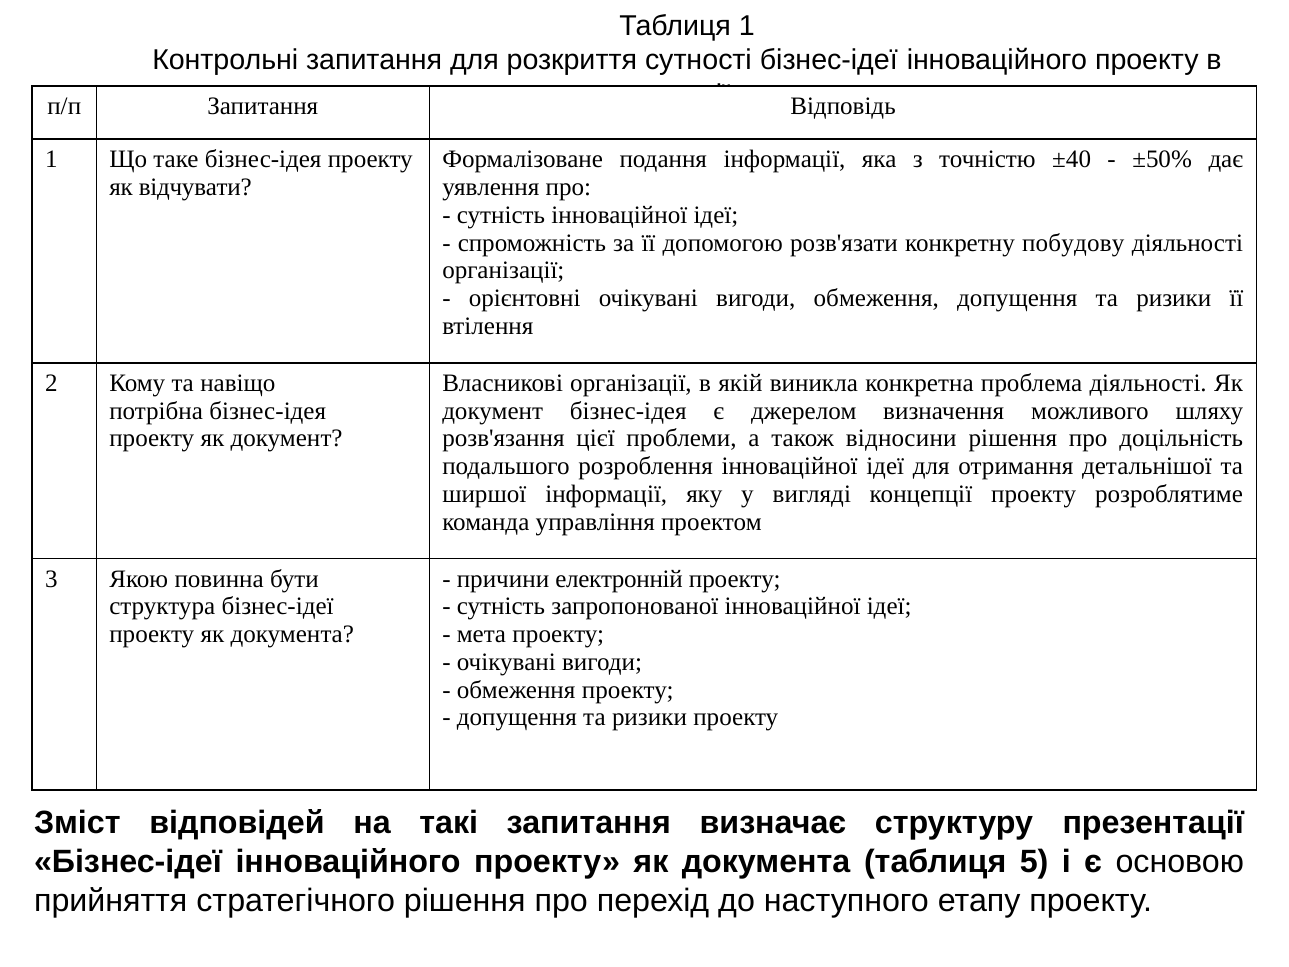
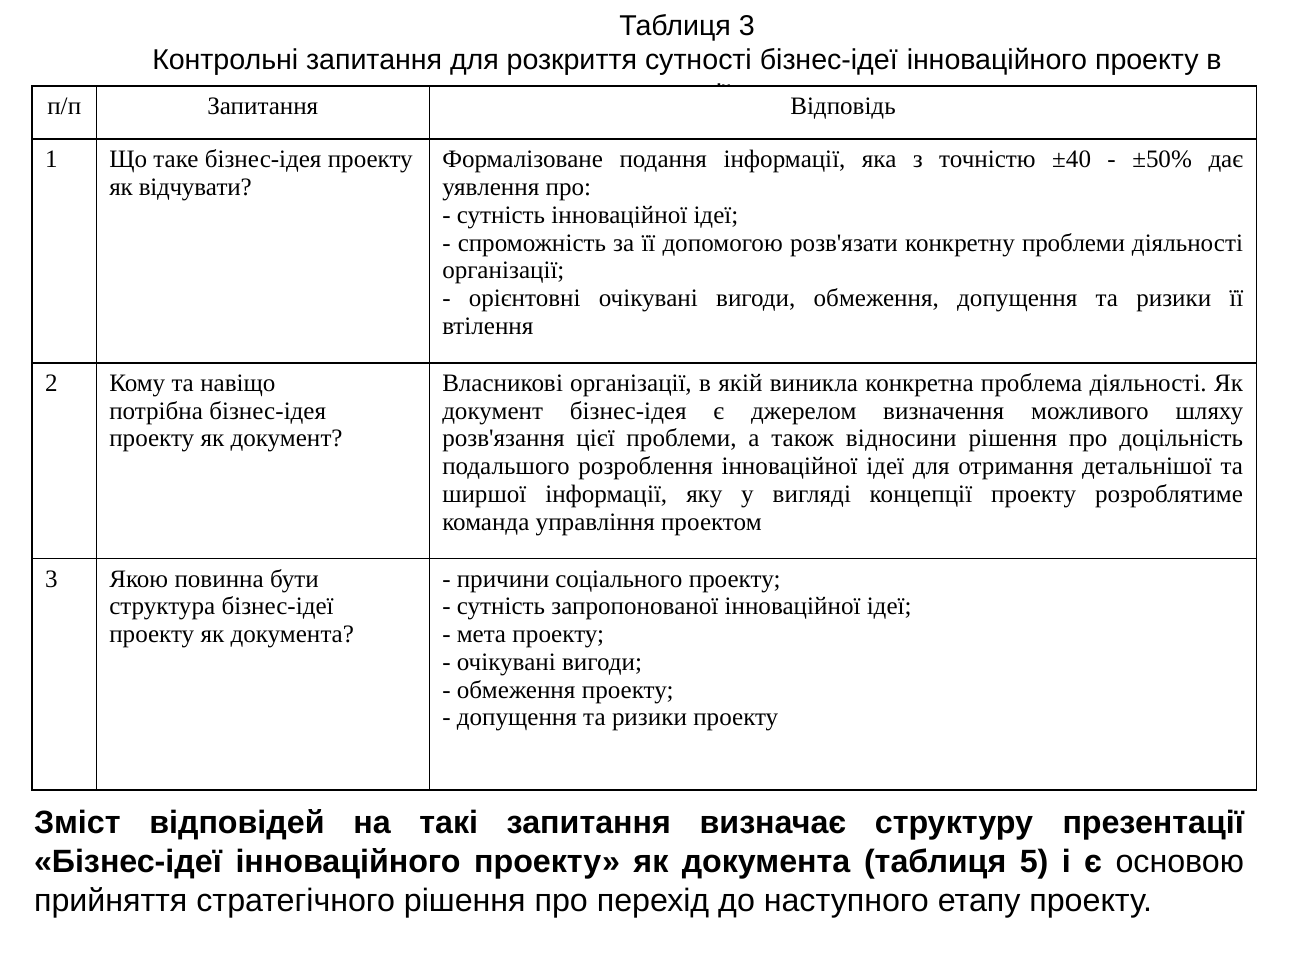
Таблиця 1: 1 -> 3
конкретну побудову: побудову -> проблеми
електронній: електронній -> соціального
